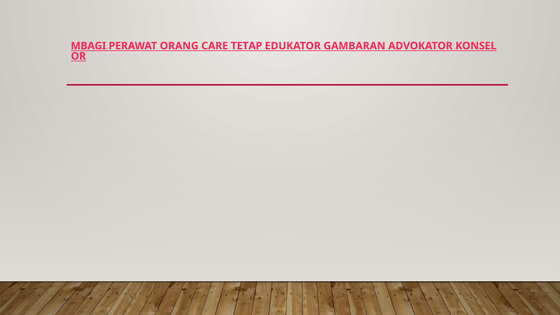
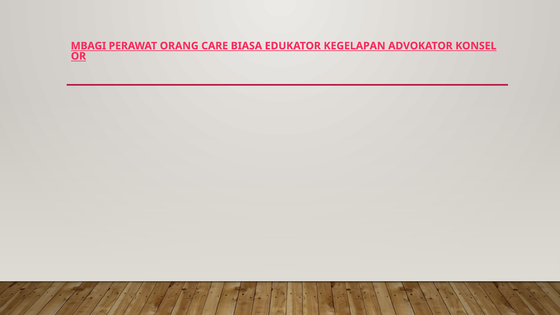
TETAP: TETAP -> BIASA
GAMBARAN: GAMBARAN -> KEGELAPAN
